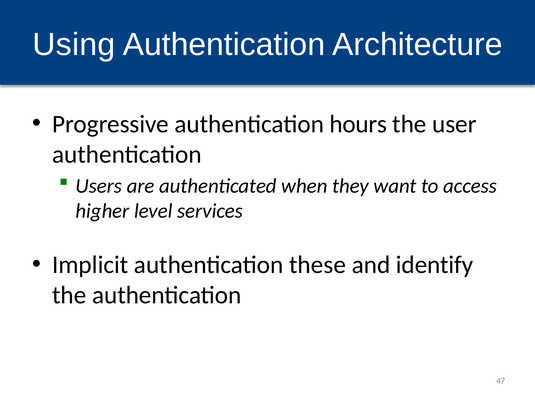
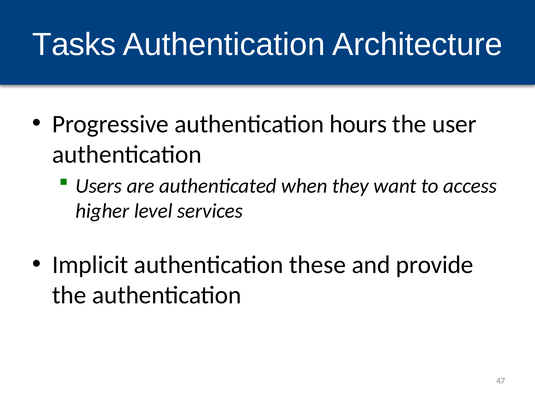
Using: Using -> Tasks
identify: identify -> provide
